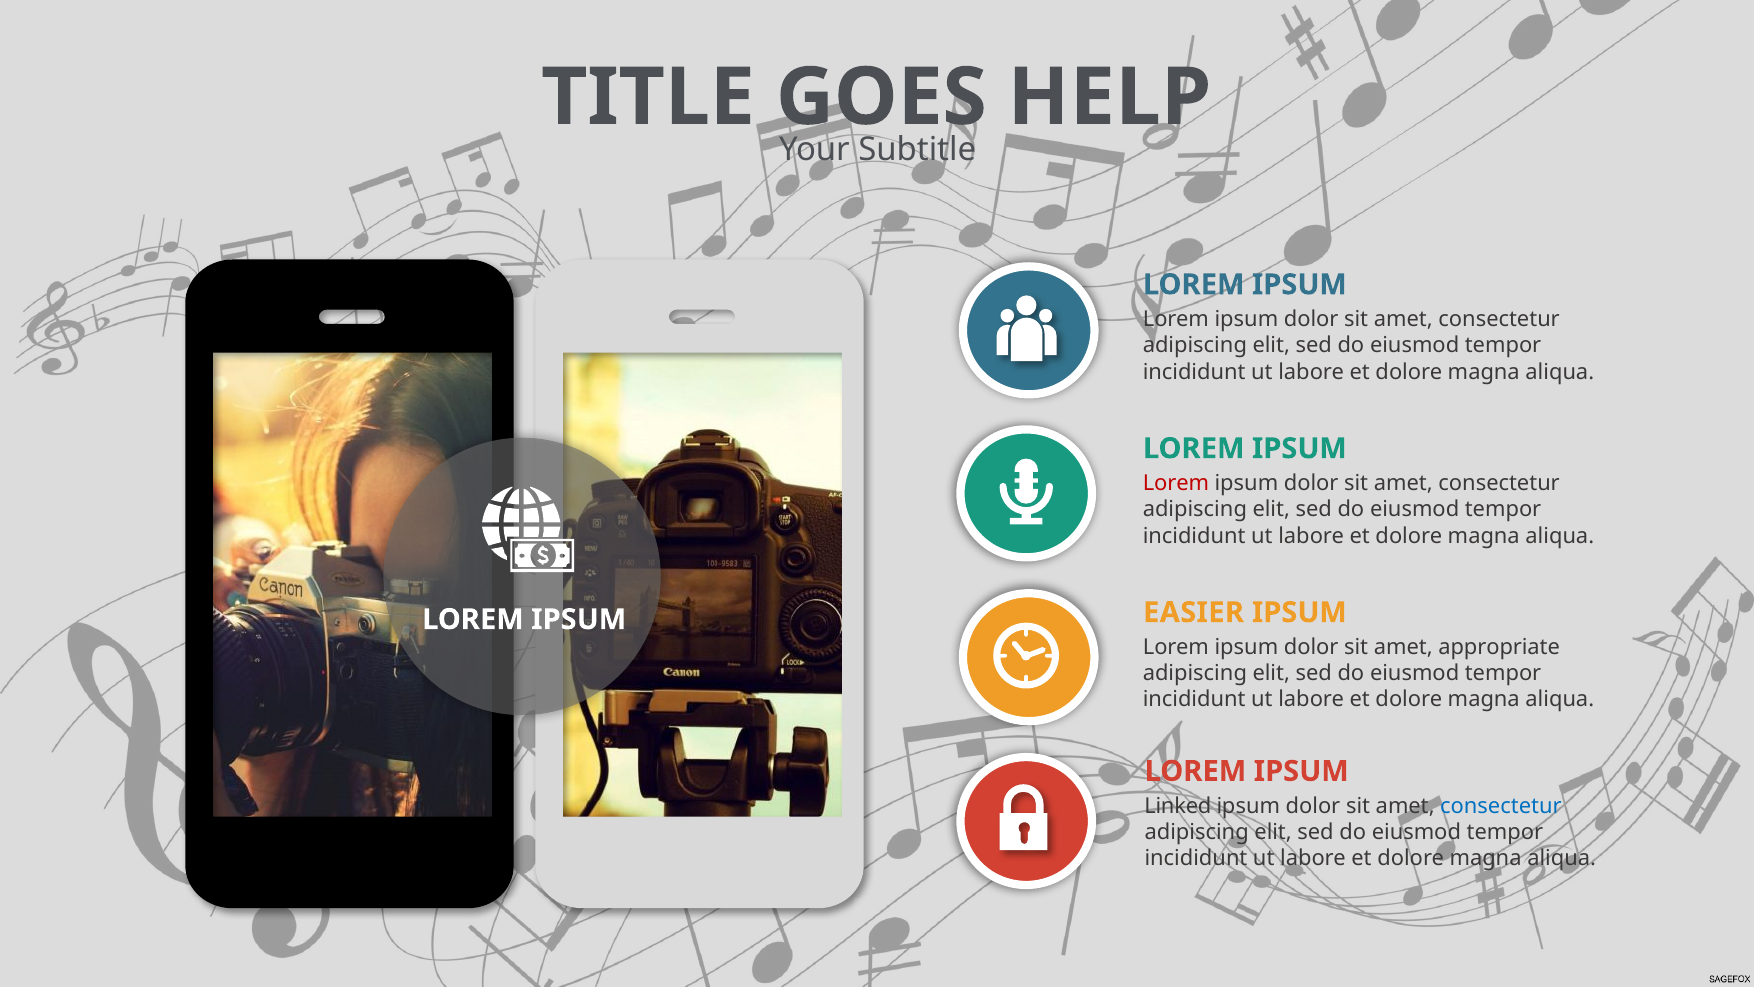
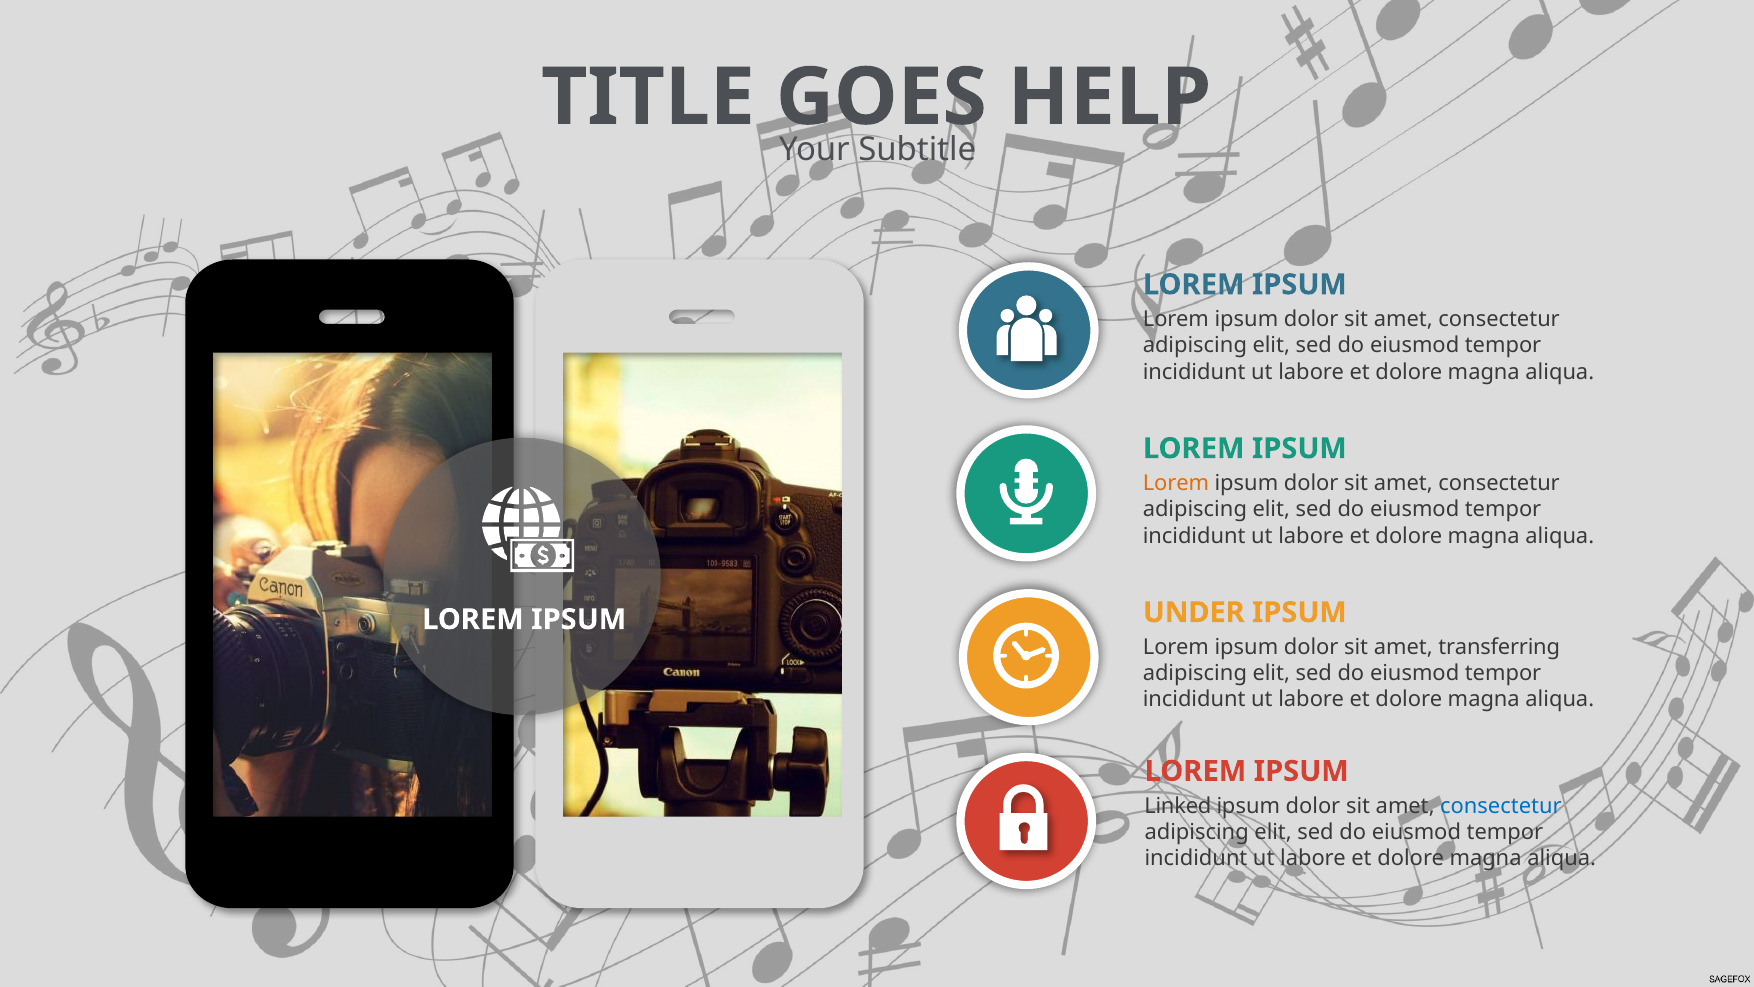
Lorem at (1176, 483) colour: red -> orange
EASIER: EASIER -> UNDER
appropriate: appropriate -> transferring
